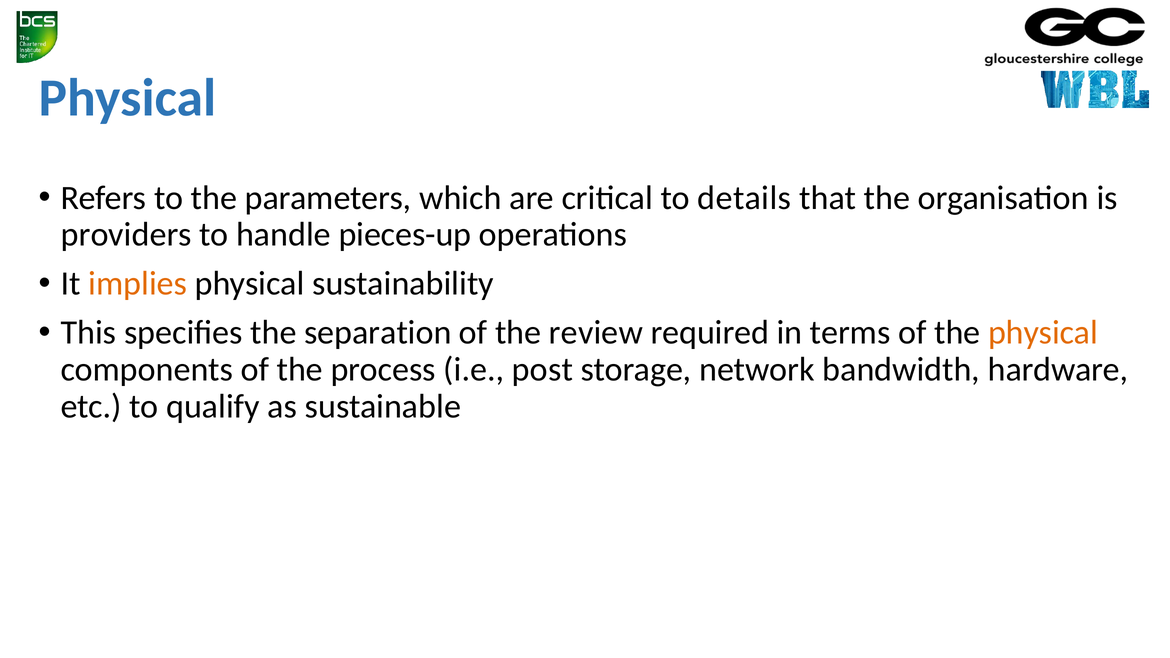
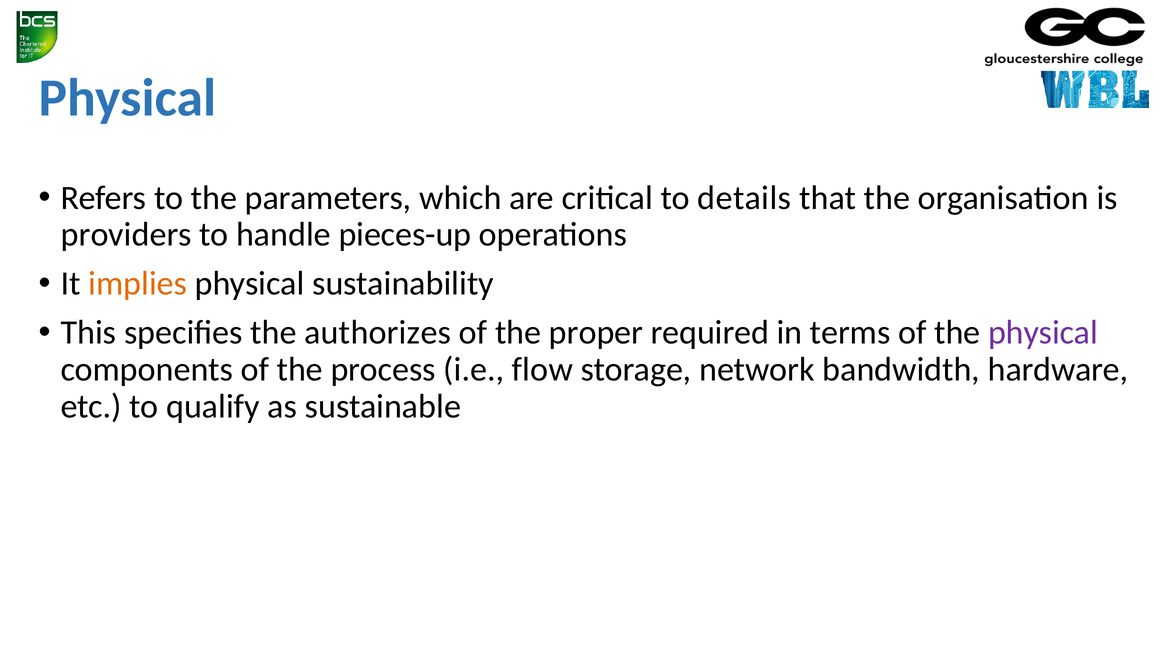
separation: separation -> authorizes
review: review -> proper
physical at (1043, 333) colour: orange -> purple
post: post -> flow
